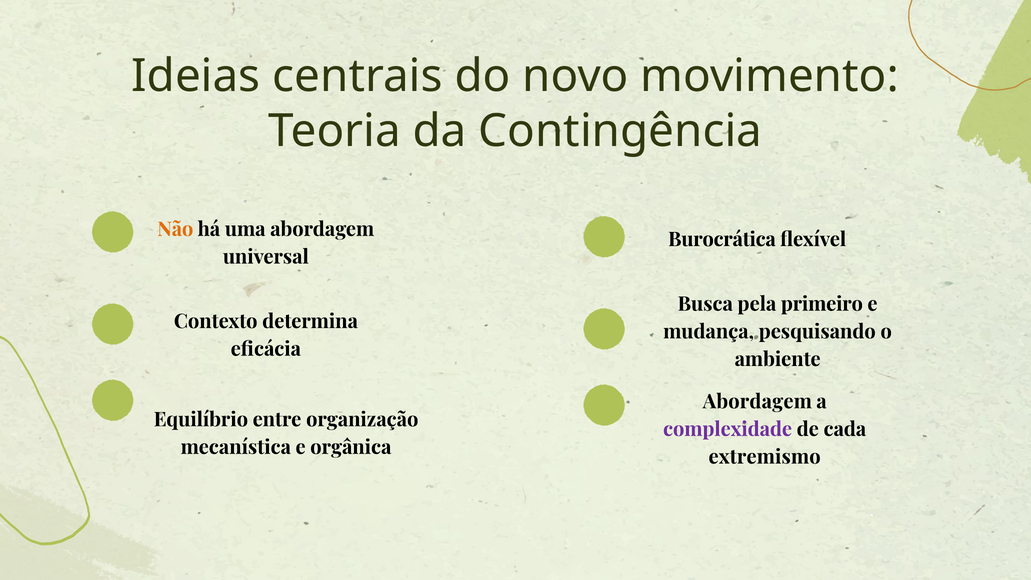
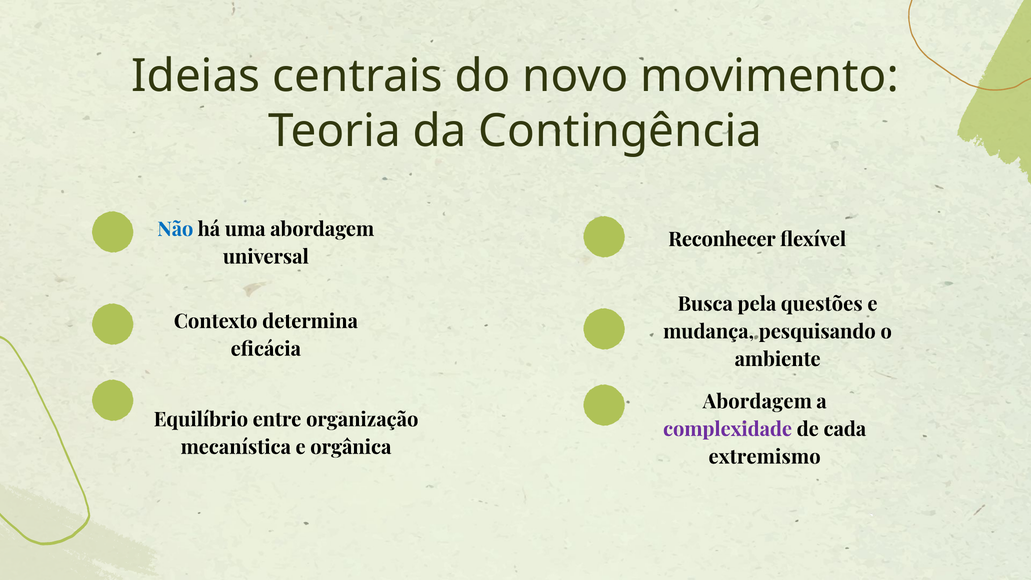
Não colour: orange -> blue
Burocrática: Burocrática -> Reconhecer
primeiro: primeiro -> questões
